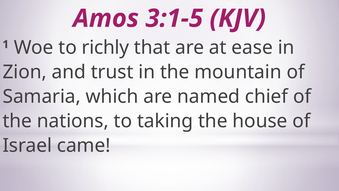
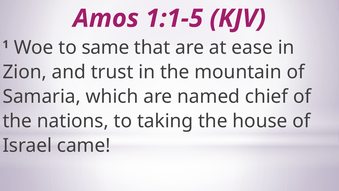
3:1-5: 3:1-5 -> 1:1-5
richly: richly -> same
